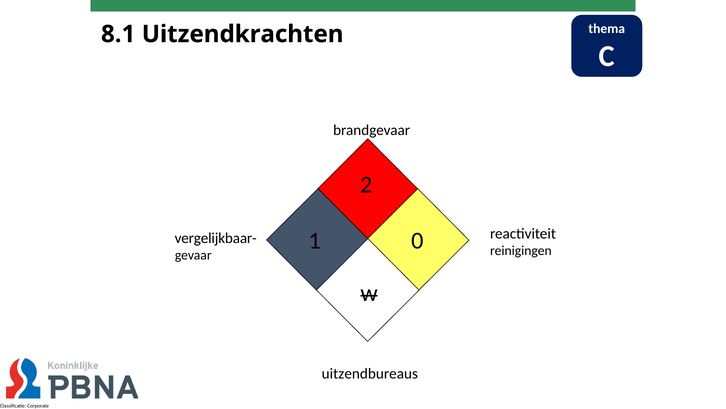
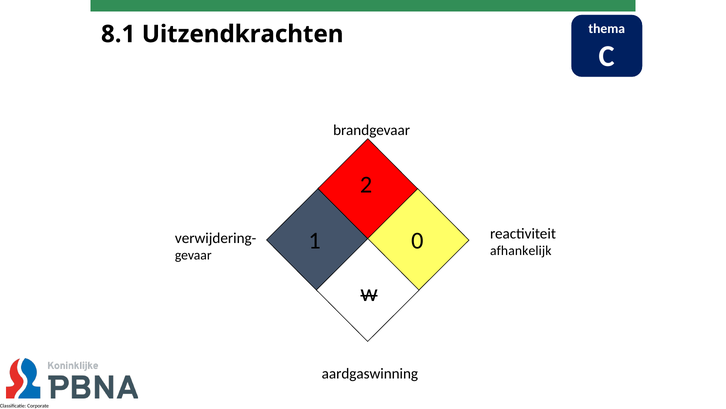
vergelijkbaar-: vergelijkbaar- -> verwijdering-
reinigingen: reinigingen -> afhankelijk
uitzendbureaus: uitzendbureaus -> aardgaswinning
